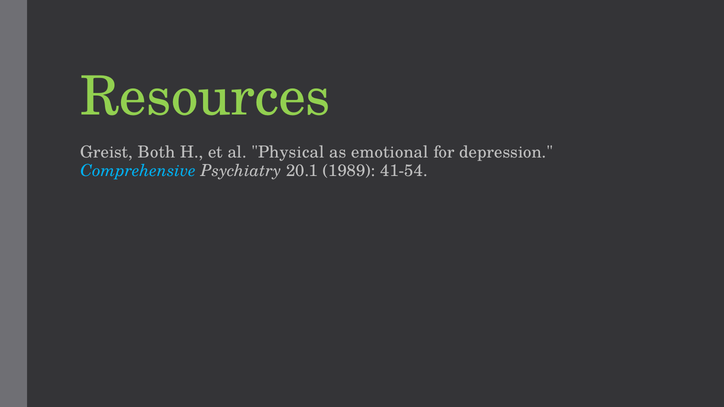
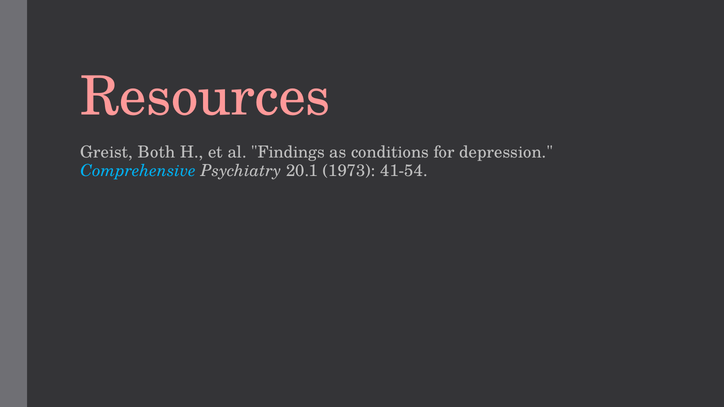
Resources colour: light green -> pink
Physical: Physical -> Findings
emotional: emotional -> conditions
1989: 1989 -> 1973
